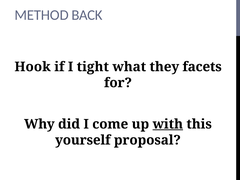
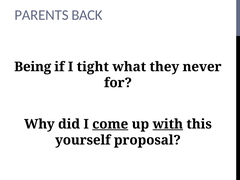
METHOD: METHOD -> PARENTS
Hook: Hook -> Being
facets: facets -> never
come underline: none -> present
